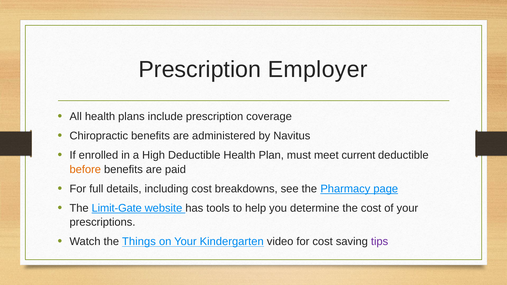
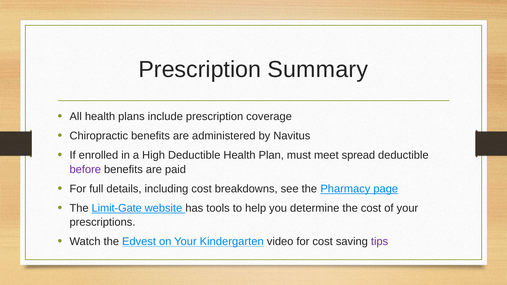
Employer: Employer -> Summary
current: current -> spread
before colour: orange -> purple
Things: Things -> Edvest
